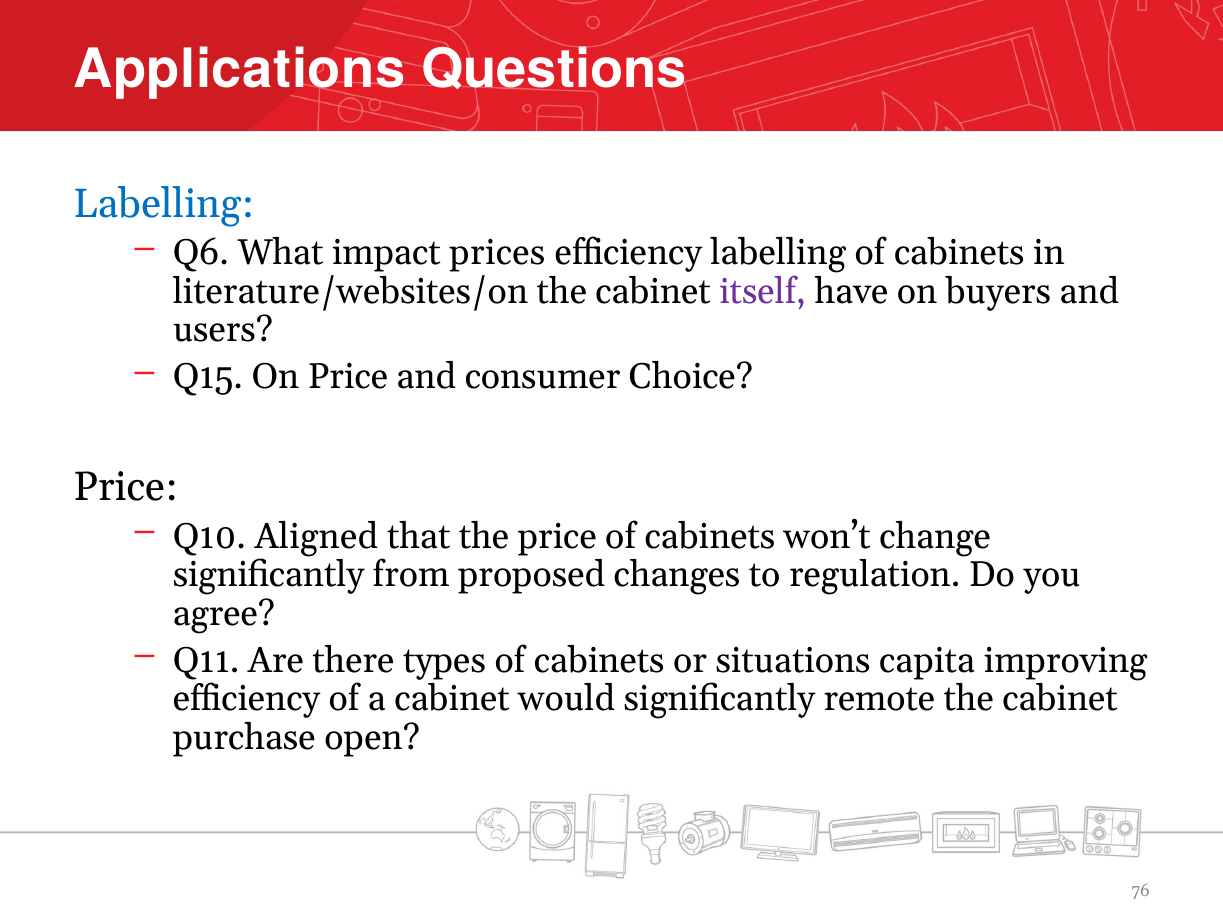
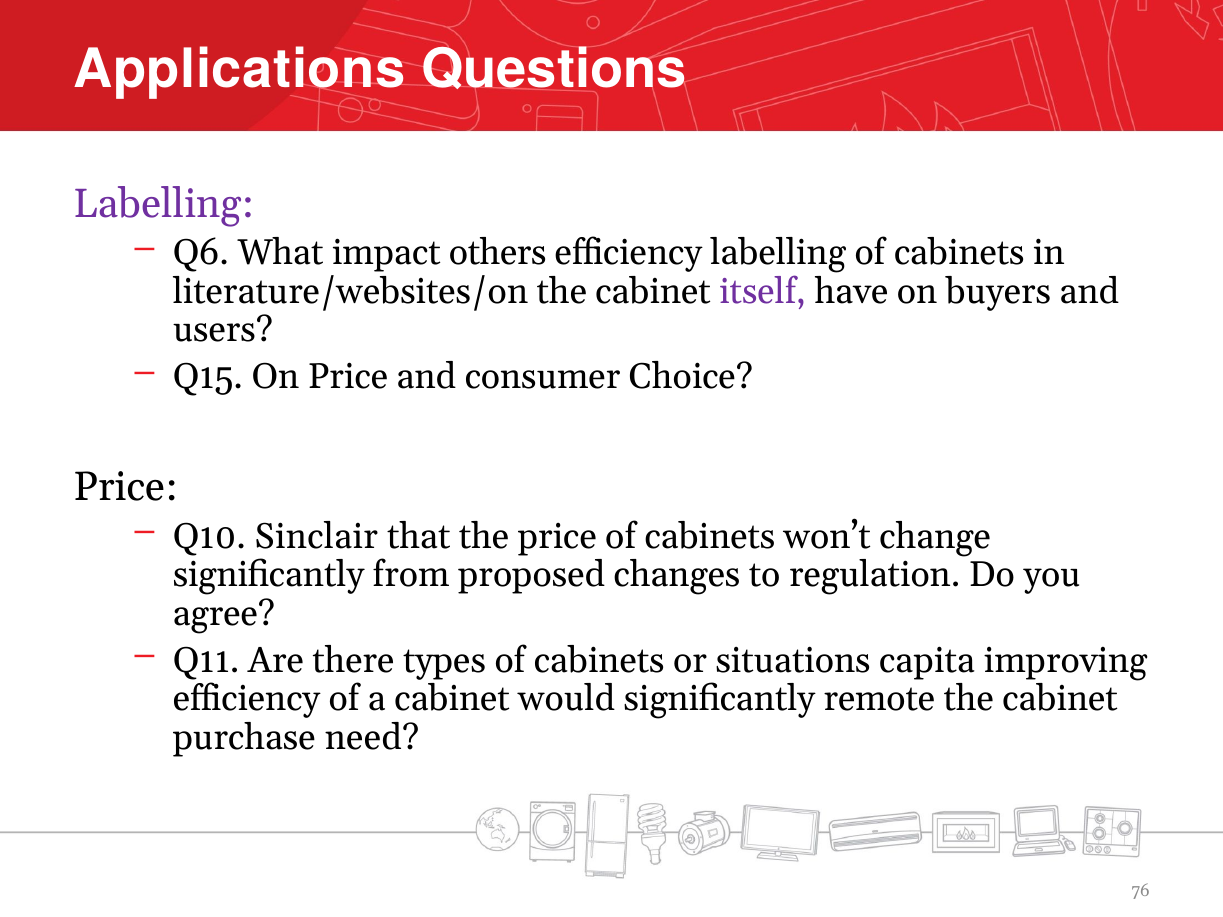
Labelling at (164, 204) colour: blue -> purple
prices: prices -> others
Aligned: Aligned -> Sinclair
open: open -> need
